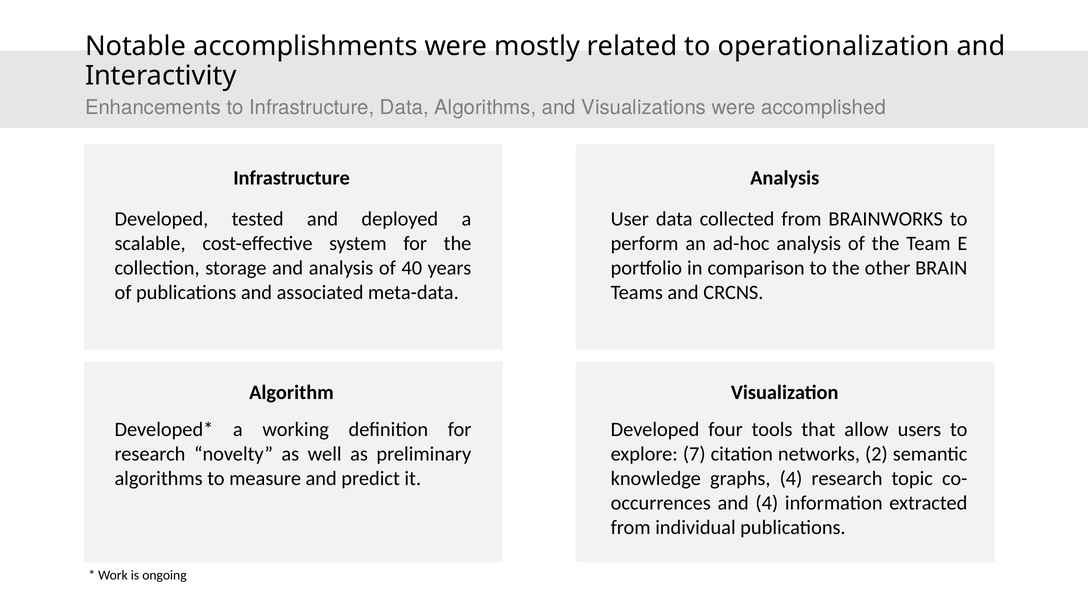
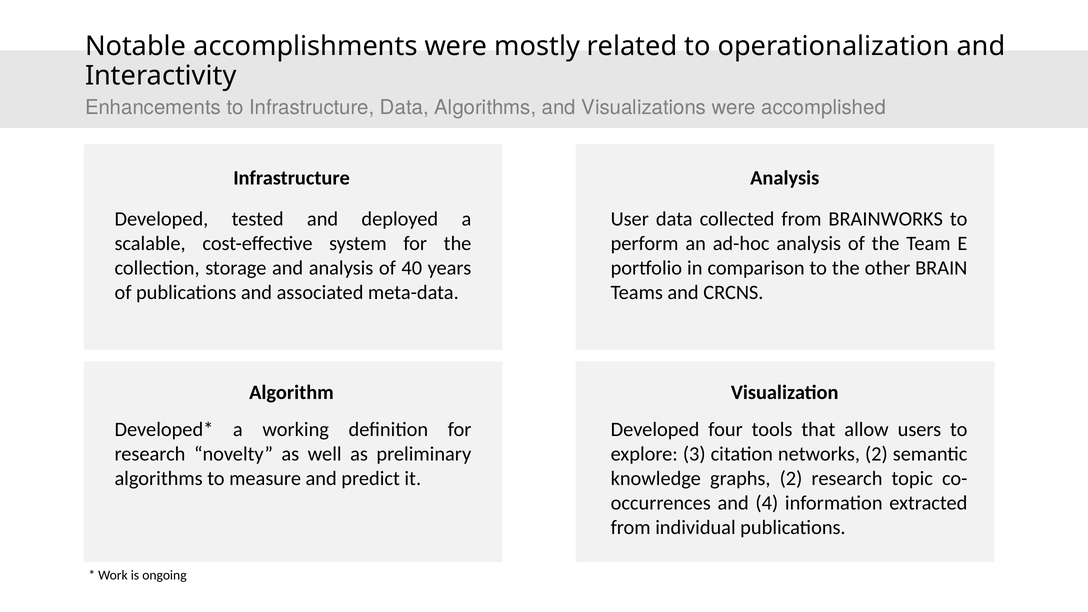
7: 7 -> 3
graphs 4: 4 -> 2
